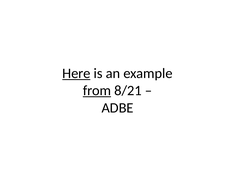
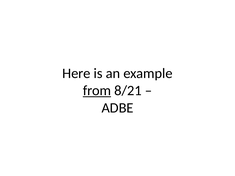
Here underline: present -> none
